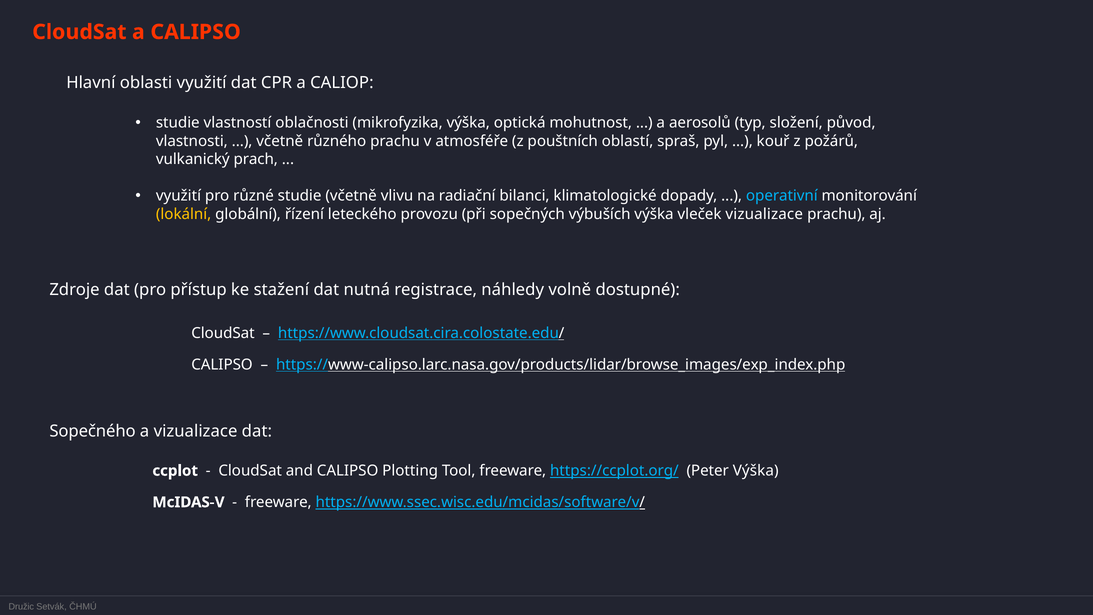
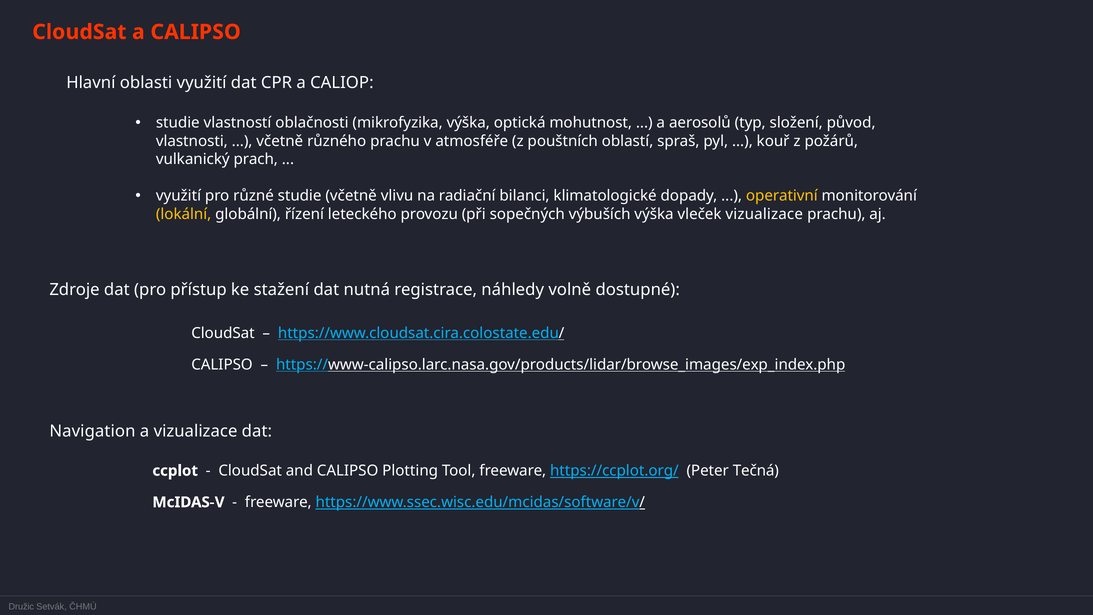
operativní colour: light blue -> yellow
Sopečného: Sopečného -> Navigation
Peter Výška: Výška -> Tečná
